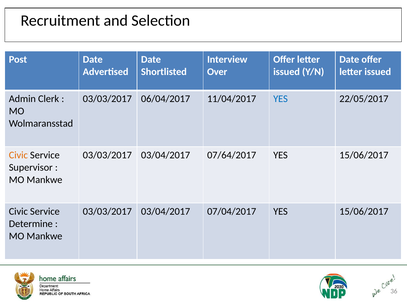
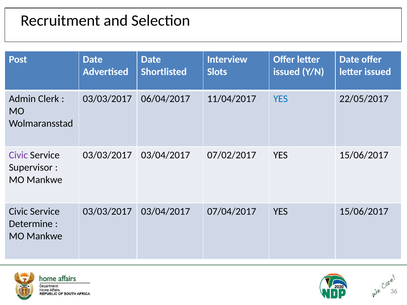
Over: Over -> Slots
Civic at (18, 155) colour: orange -> purple
07/64/2017: 07/64/2017 -> 07/02/2017
